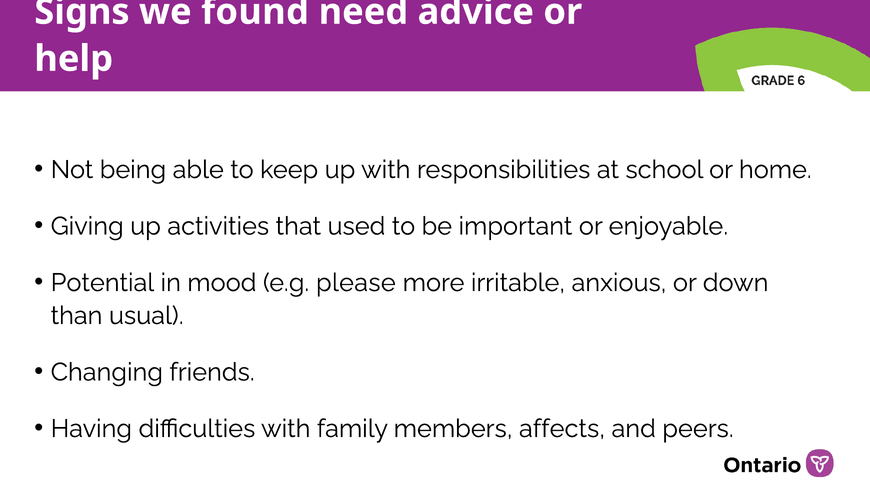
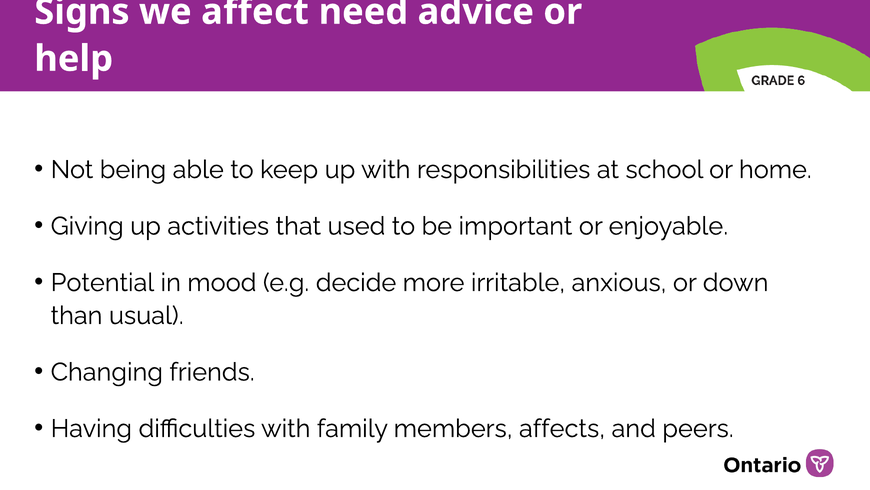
found: found -> affect
please: please -> decide
